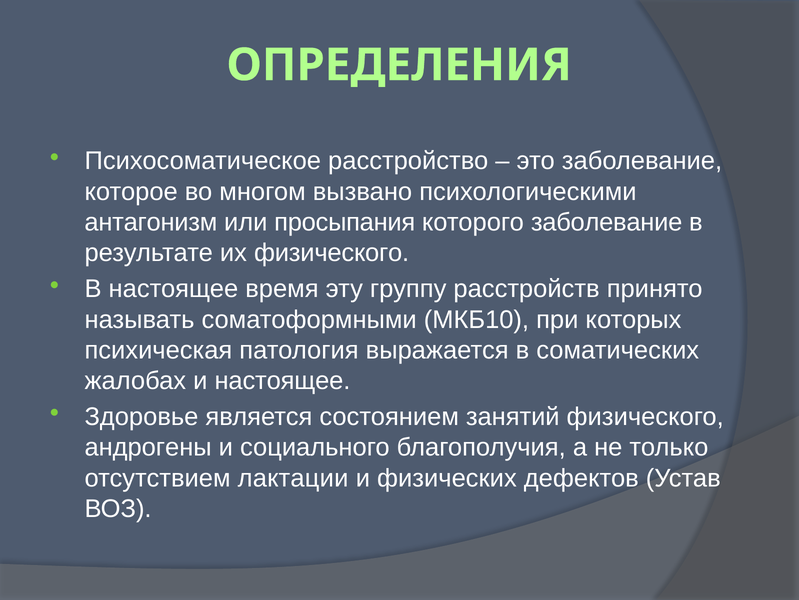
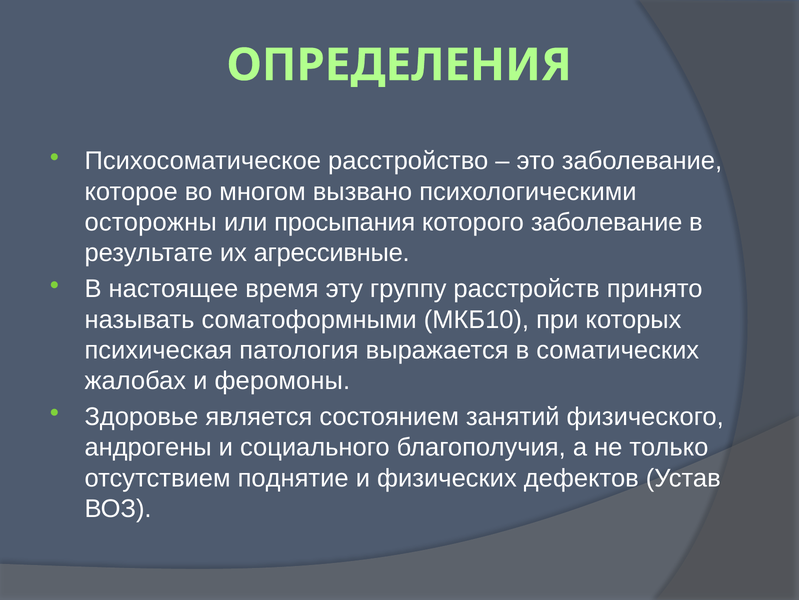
антагонизм: антагонизм -> осторожны
их физического: физического -> агрессивные
и настоящее: настоящее -> феромоны
лактации: лактации -> поднятие
